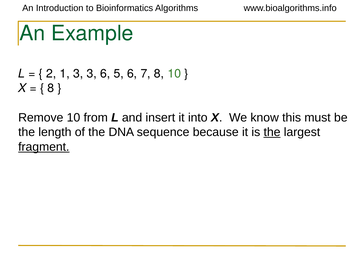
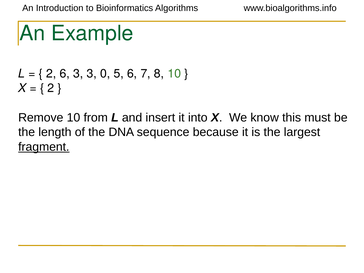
2 1: 1 -> 6
3 6: 6 -> 0
8 at (51, 88): 8 -> 2
the at (272, 132) underline: present -> none
